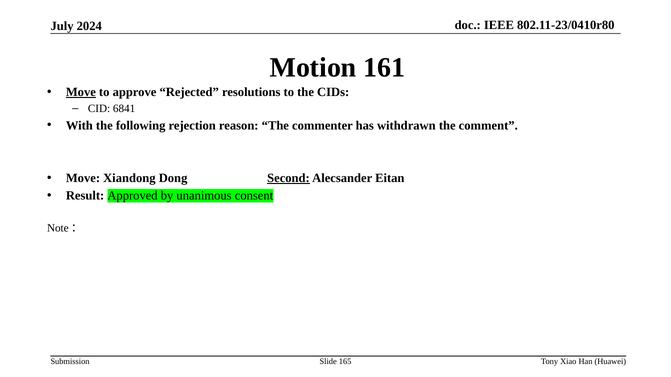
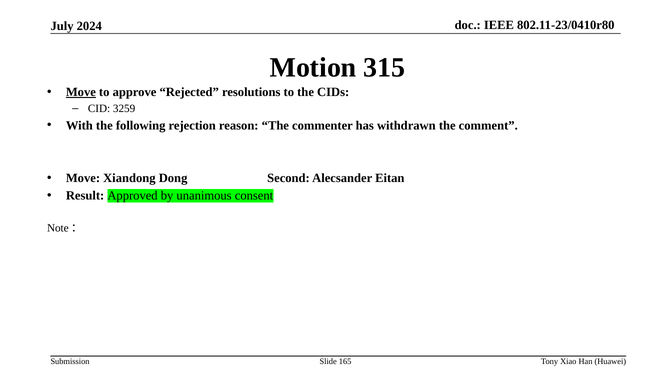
161: 161 -> 315
6841: 6841 -> 3259
Second underline: present -> none
